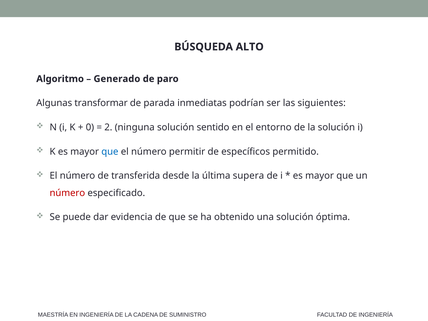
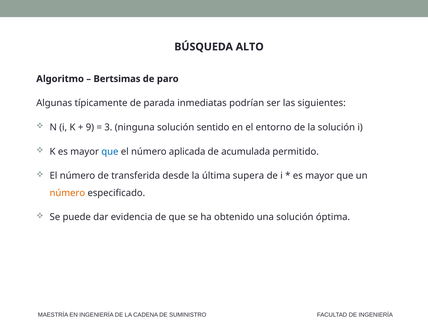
Generado: Generado -> Bertsimas
transformar: transformar -> típicamente
0: 0 -> 9
2: 2 -> 3
permitir: permitir -> aplicada
específicos: específicos -> acumulada
número at (67, 193) colour: red -> orange
